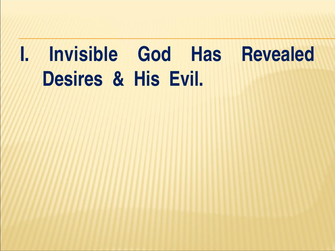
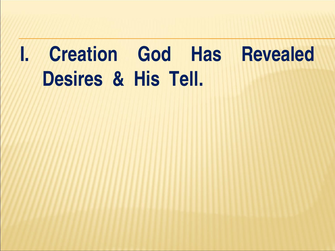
Invisible: Invisible -> Creation
Evil: Evil -> Tell
